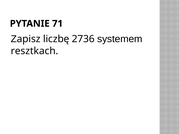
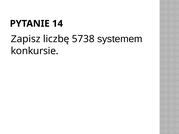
71: 71 -> 14
2736: 2736 -> 5738
resztkach: resztkach -> konkursie
